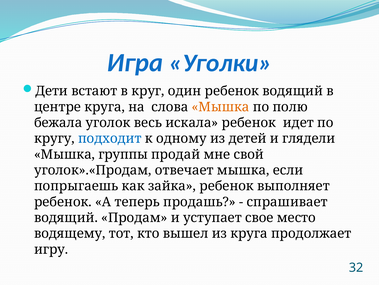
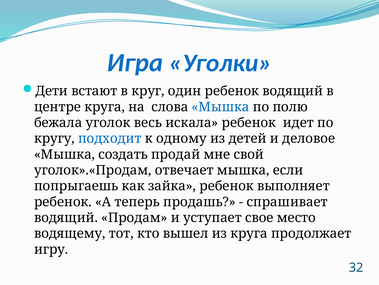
Мышка at (221, 107) colour: orange -> blue
глядели: глядели -> деловое
группы: группы -> создать
